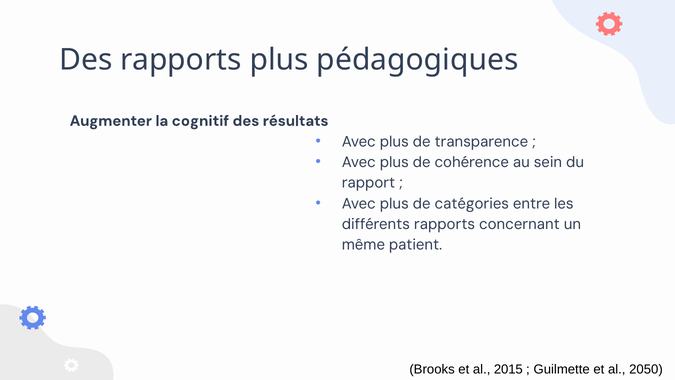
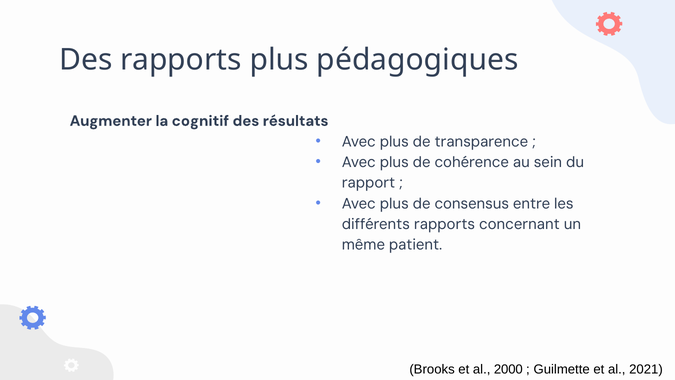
catégories: catégories -> consensus
2015: 2015 -> 2000
2050: 2050 -> 2021
